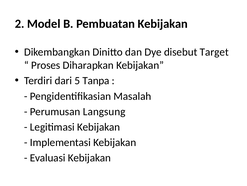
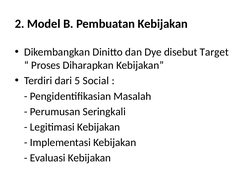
Tanpa: Tanpa -> Social
Langsung: Langsung -> Seringkali
